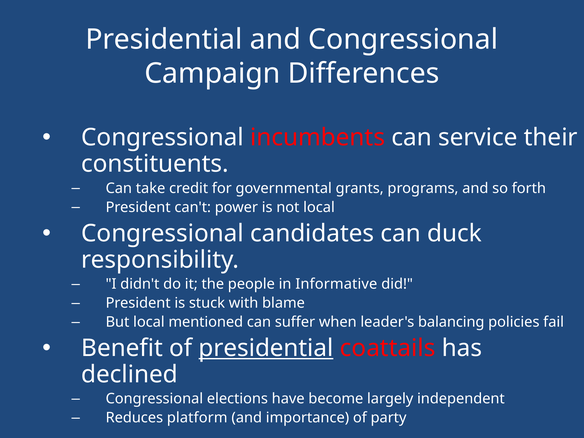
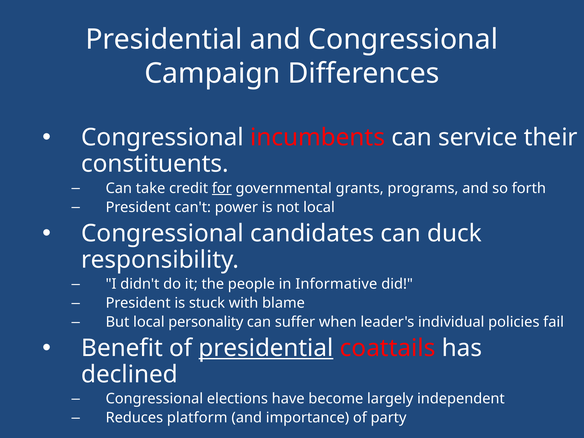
for underline: none -> present
mentioned: mentioned -> personality
balancing: balancing -> individual
